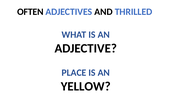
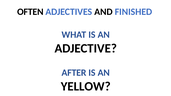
THRILLED: THRILLED -> FINISHED
PLACE: PLACE -> AFTER
